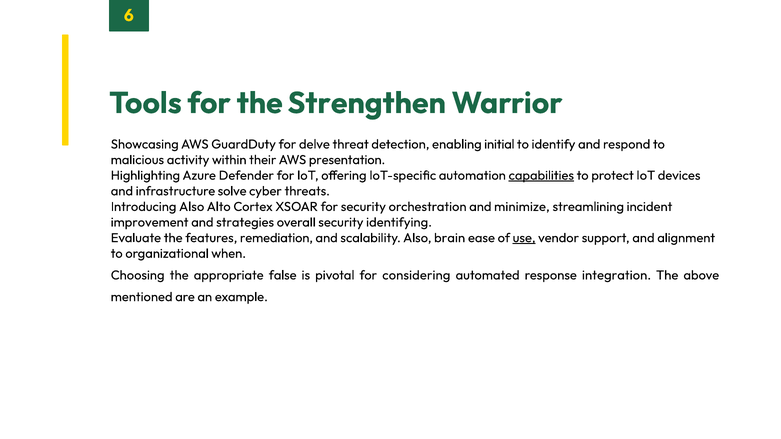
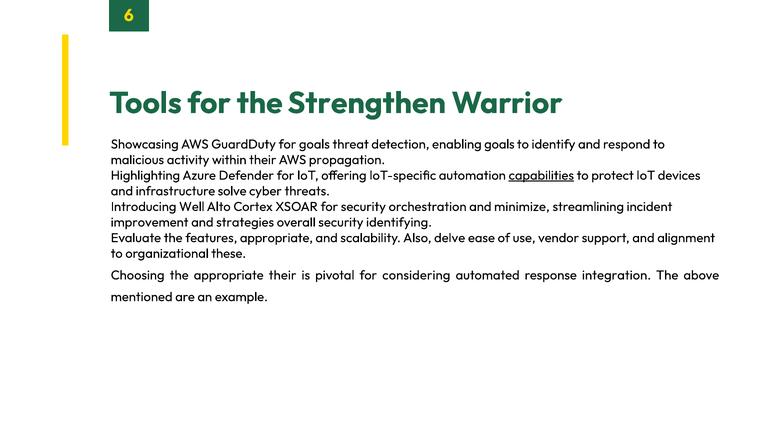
for delve: delve -> goals
enabling initial: initial -> goals
presentation: presentation -> propagation
Introducing Also: Also -> Well
features remediation: remediation -> appropriate
brain: brain -> delve
use underline: present -> none
when: when -> these
appropriate false: false -> their
